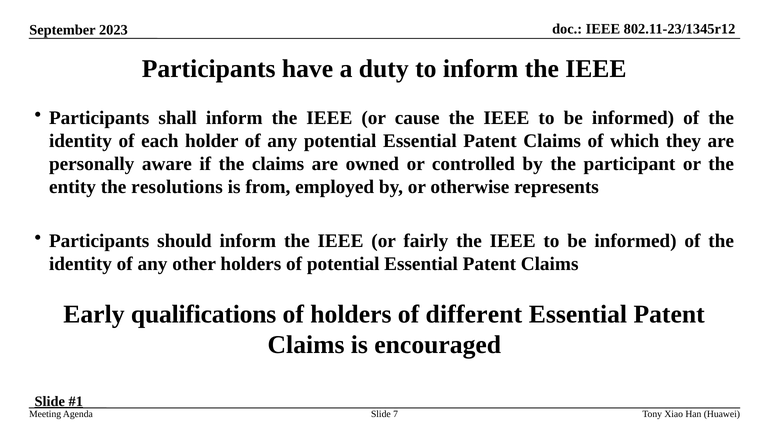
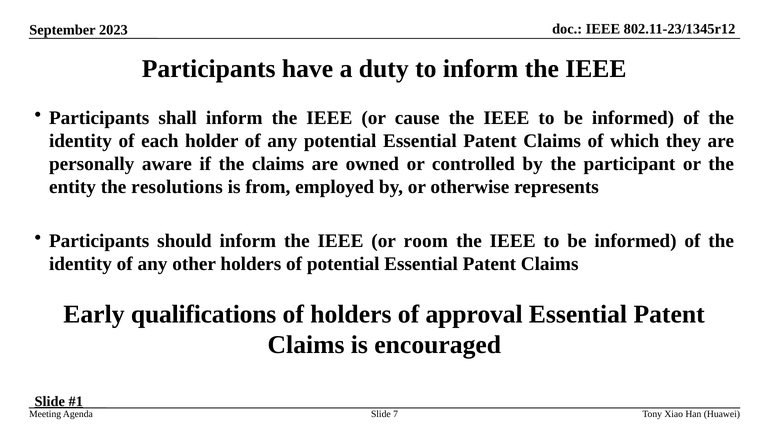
fairly: fairly -> room
different: different -> approval
